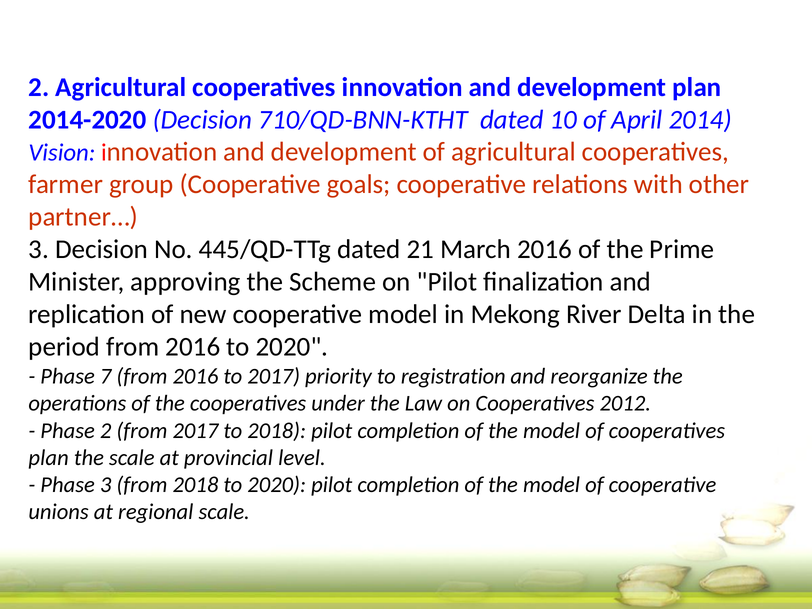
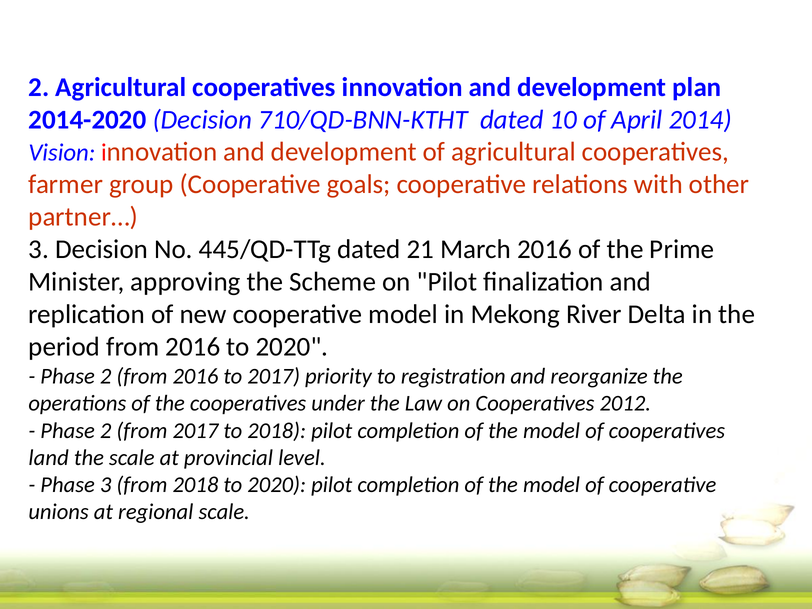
7 at (106, 376): 7 -> 2
plan at (49, 458): plan -> land
